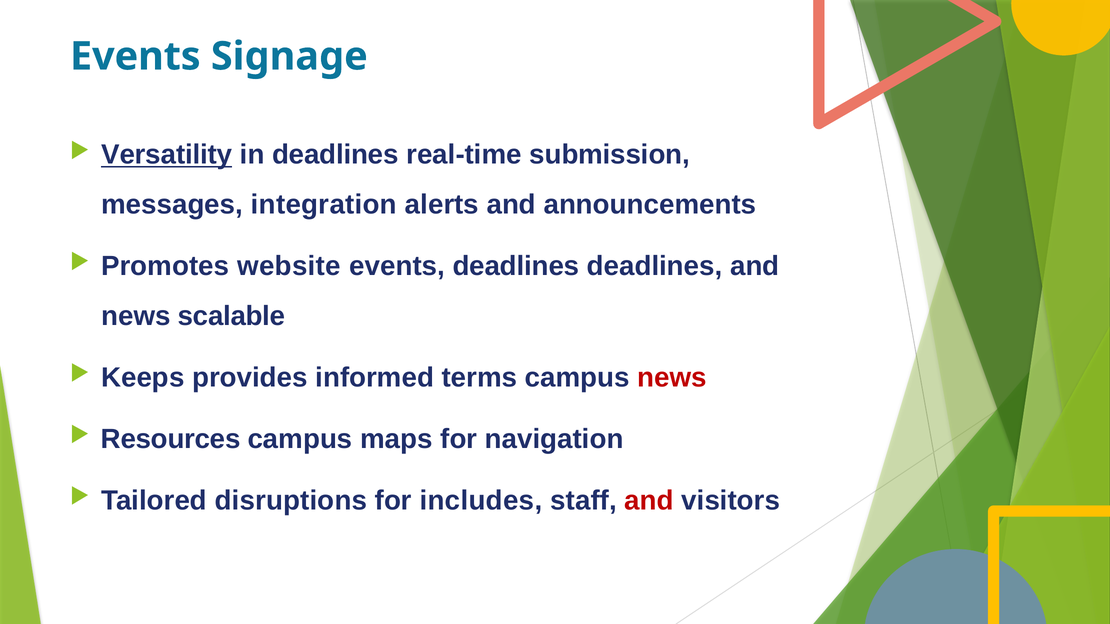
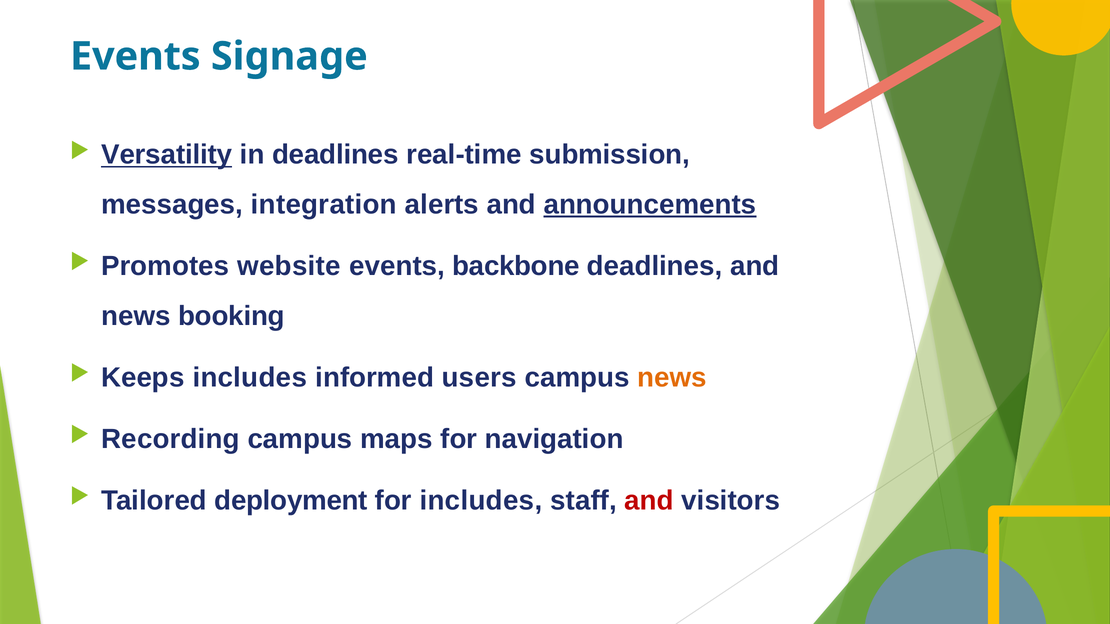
announcements underline: none -> present
events deadlines: deadlines -> backbone
scalable: scalable -> booking
Keeps provides: provides -> includes
terms: terms -> users
news at (672, 378) colour: red -> orange
Resources: Resources -> Recording
disruptions: disruptions -> deployment
